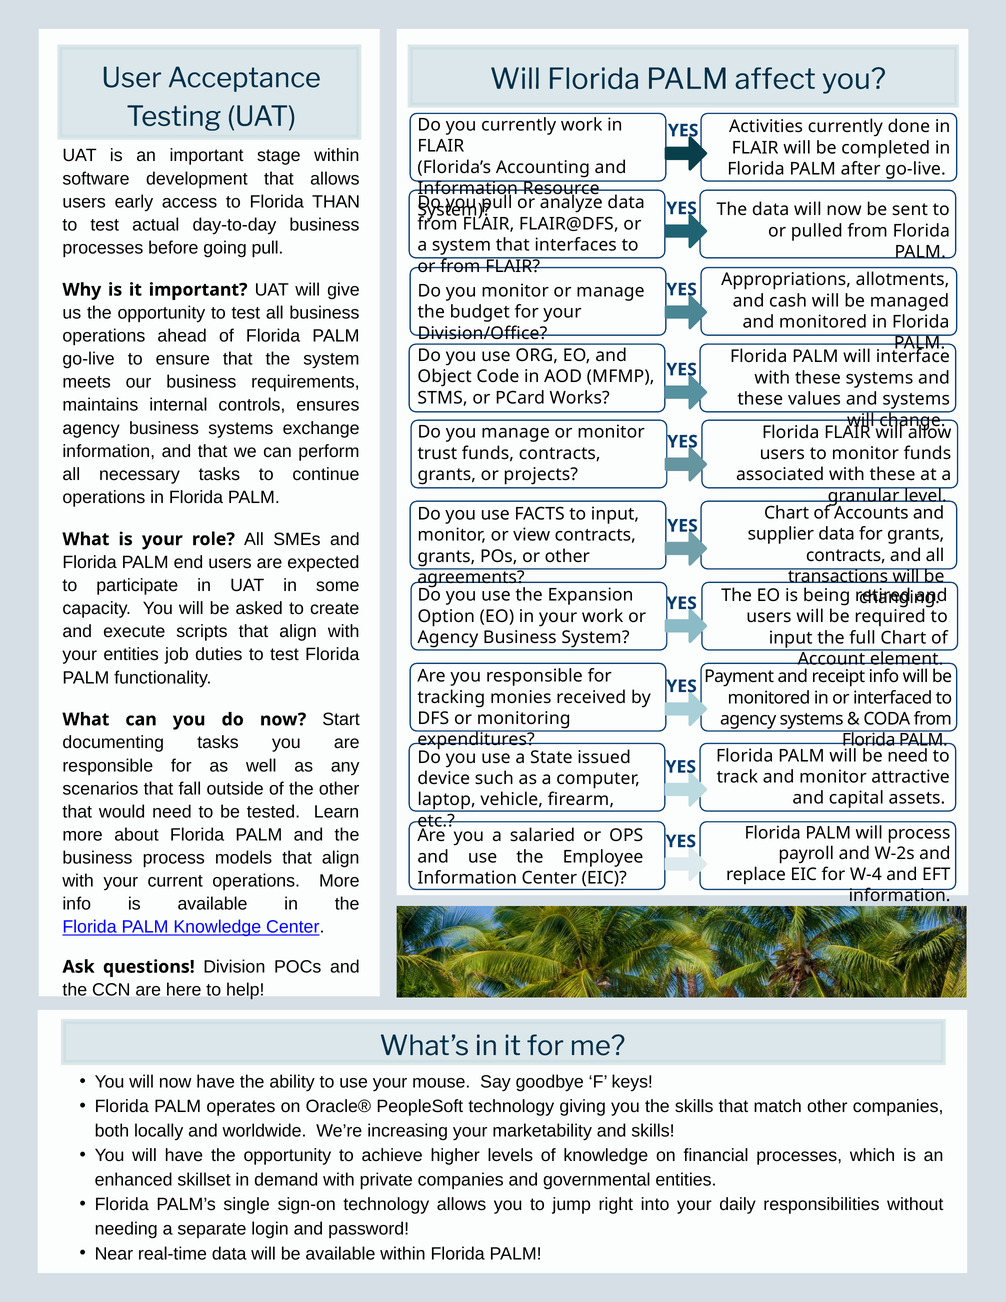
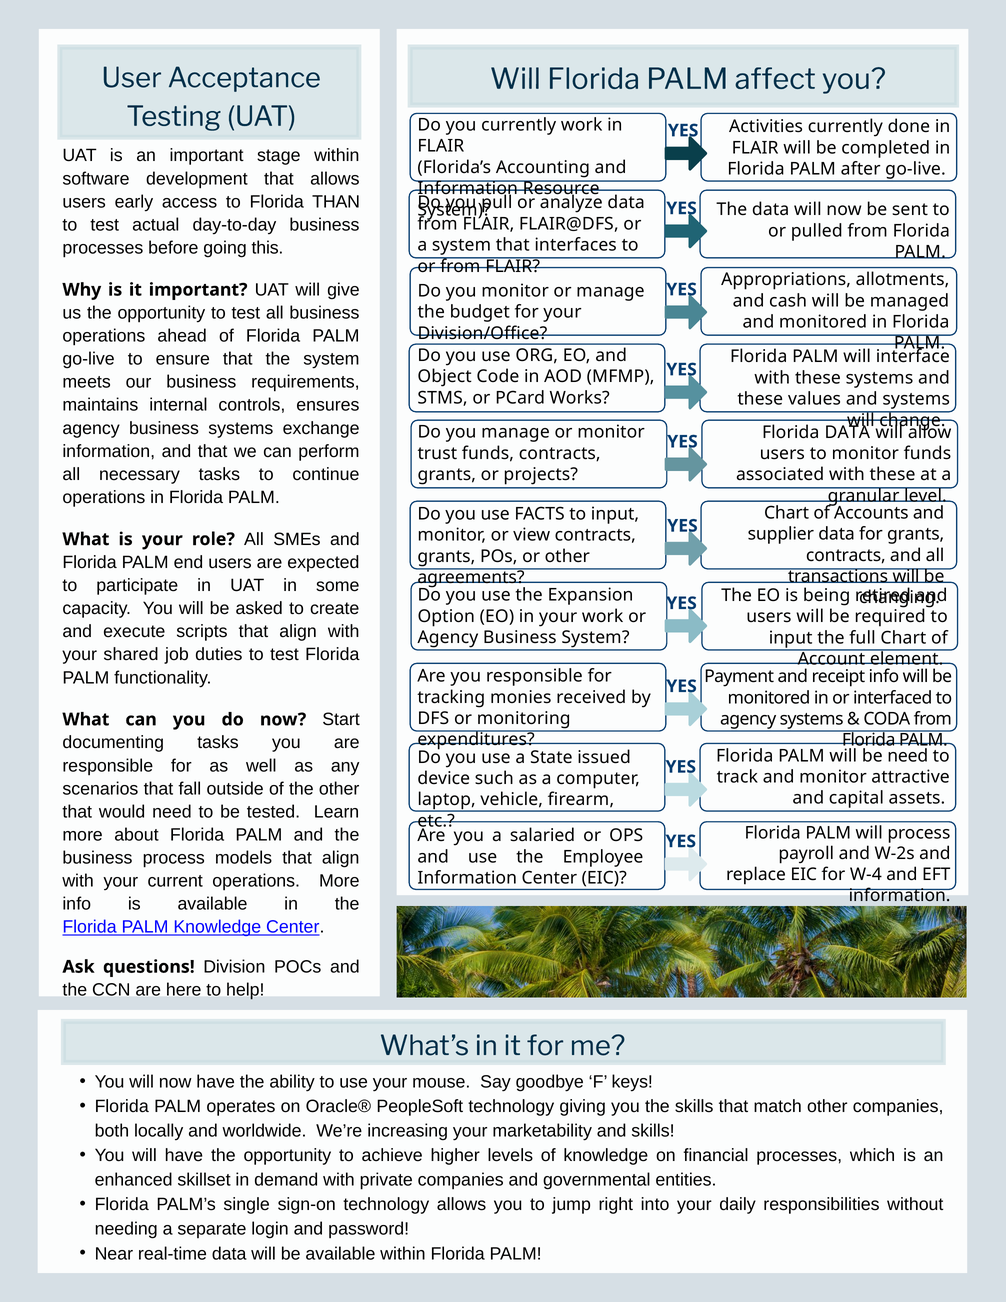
going pull: pull -> this
Florida FLAIR: FLAIR -> DATA
your entities: entities -> shared
